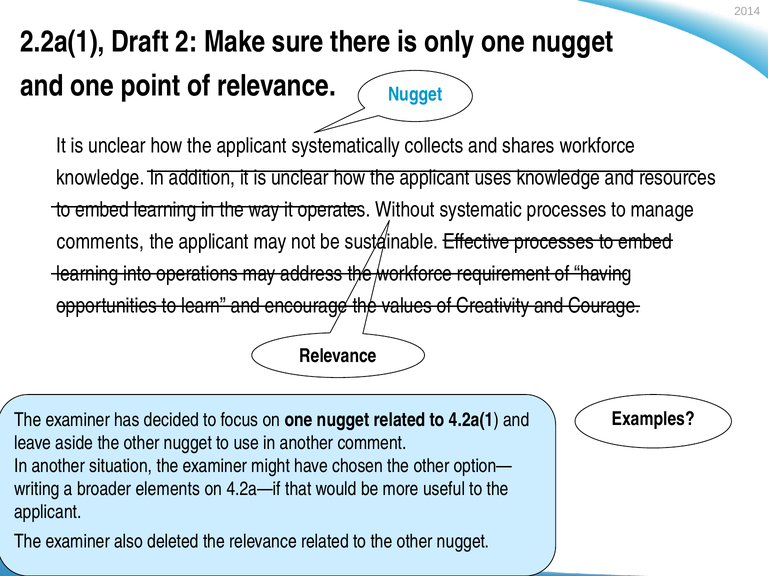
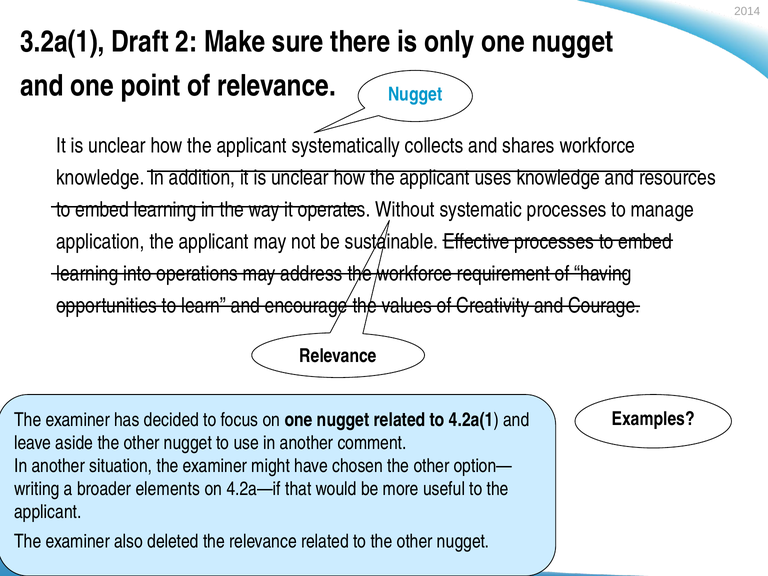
2.2a(1: 2.2a(1 -> 3.2a(1
comments: comments -> application
